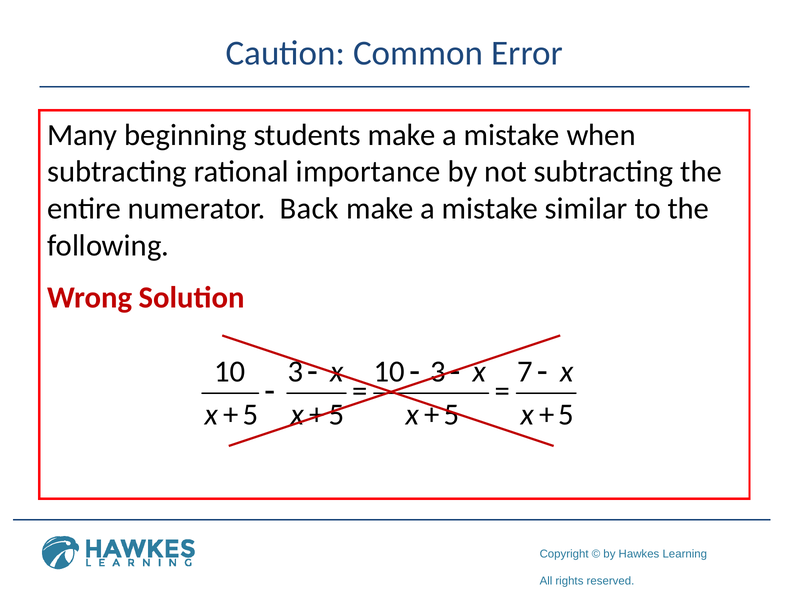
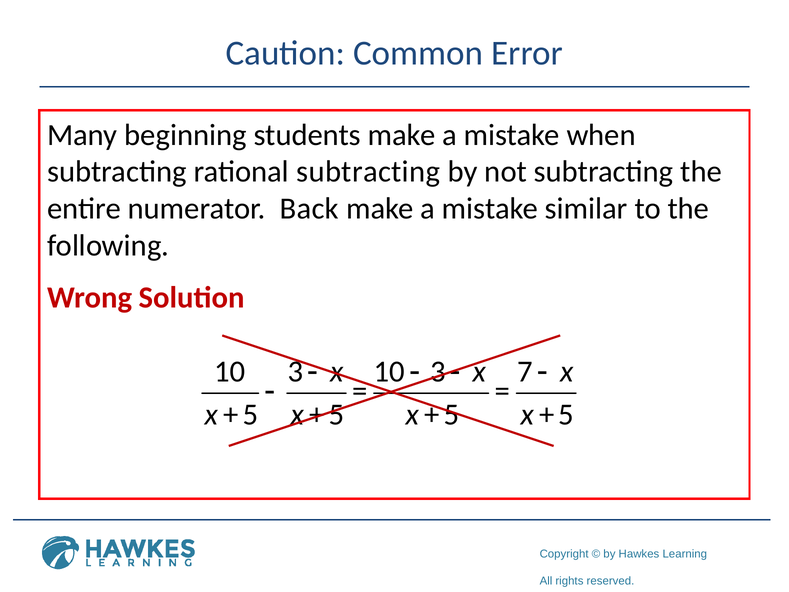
rational importance: importance -> subtracting
